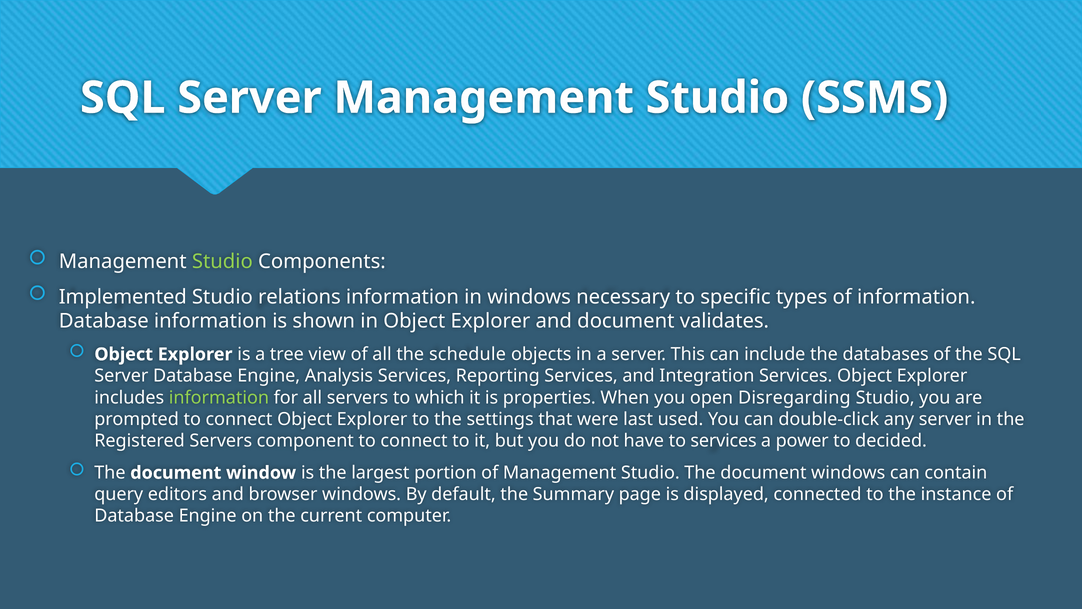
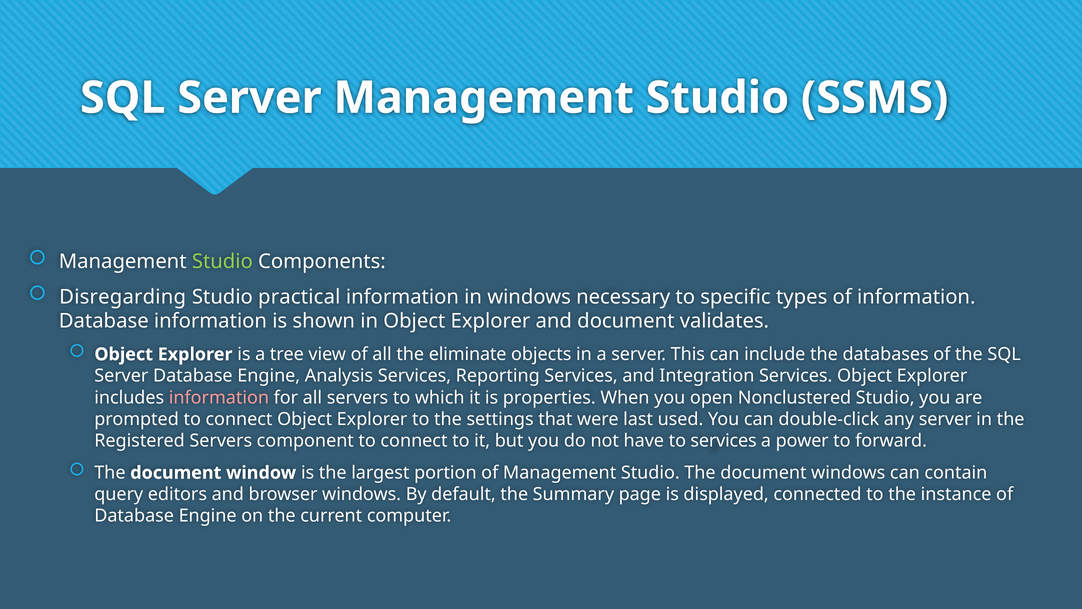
Implemented: Implemented -> Disregarding
relations: relations -> practical
schedule: schedule -> eliminate
information at (219, 397) colour: light green -> pink
Disregarding: Disregarding -> Nonclustered
decided: decided -> forward
